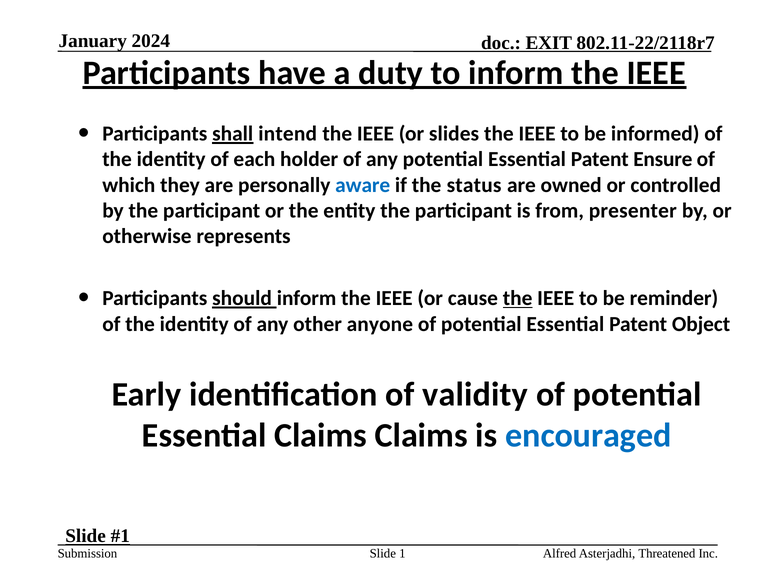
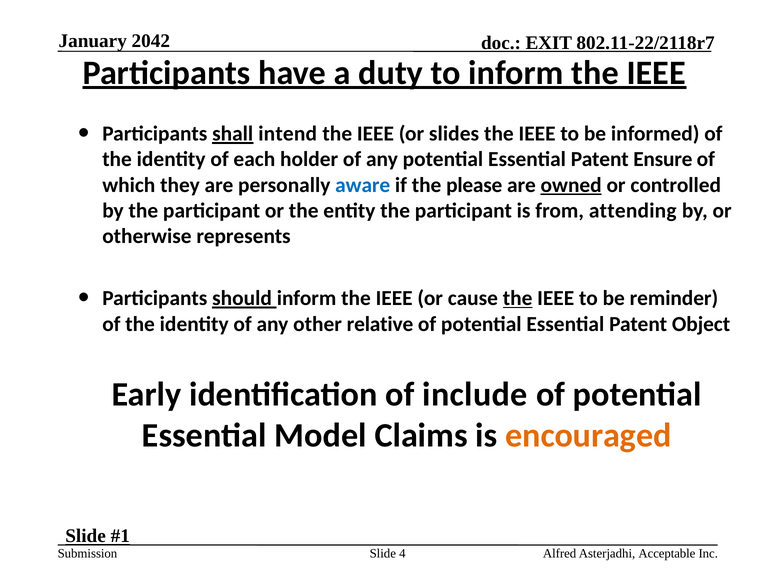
2024: 2024 -> 2042
status: status -> please
owned underline: none -> present
presenter: presenter -> attending
anyone: anyone -> relative
validity: validity -> include
Essential Claims: Claims -> Model
encouraged colour: blue -> orange
1: 1 -> 4
Threatened: Threatened -> Acceptable
